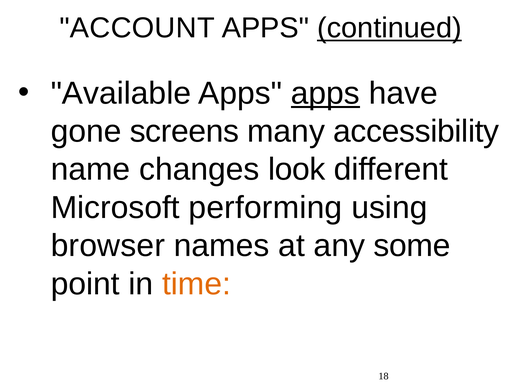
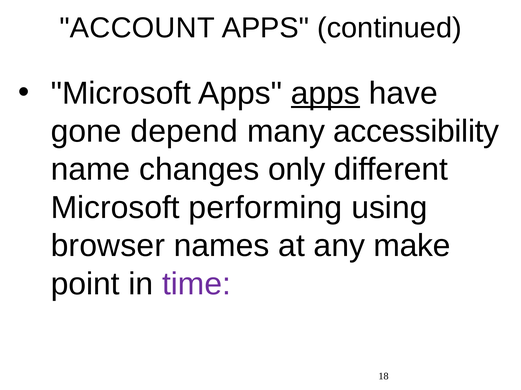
continued underline: present -> none
Available at (121, 93): Available -> Microsoft
screens: screens -> depend
look: look -> only
some: some -> make
time colour: orange -> purple
